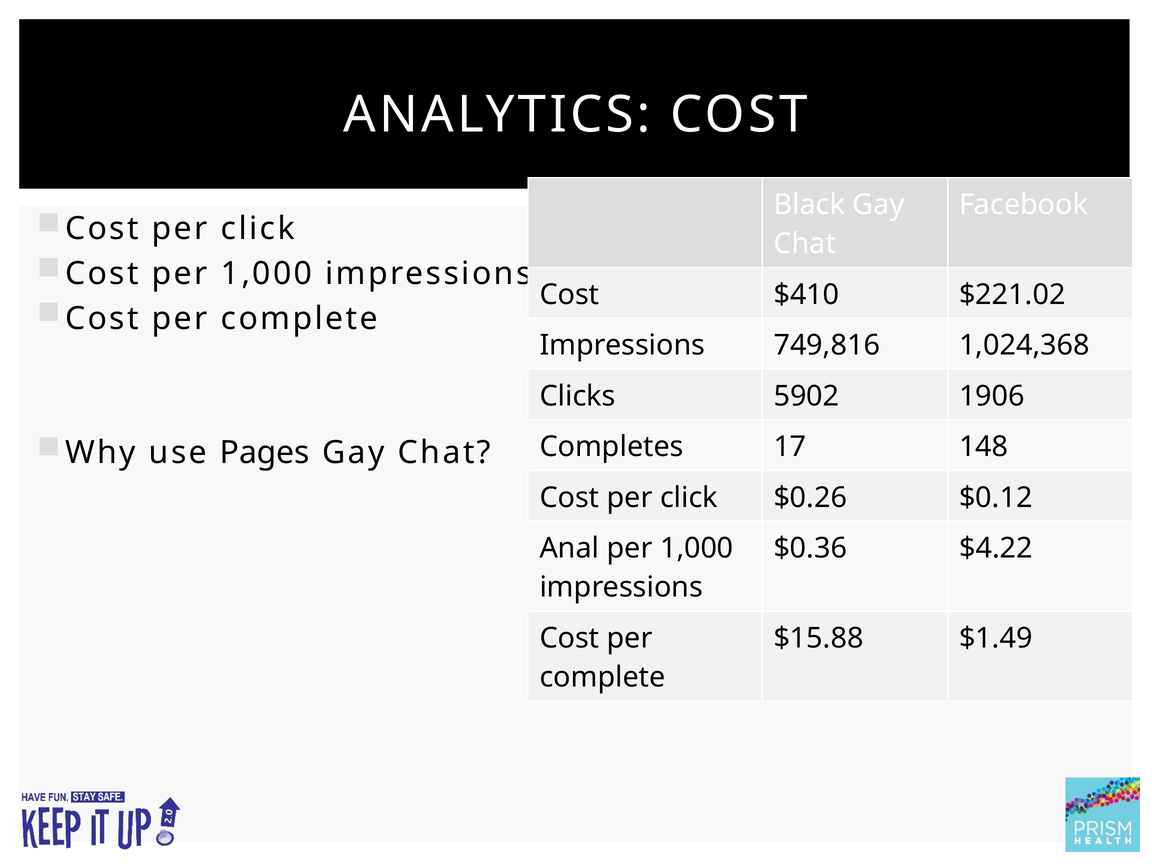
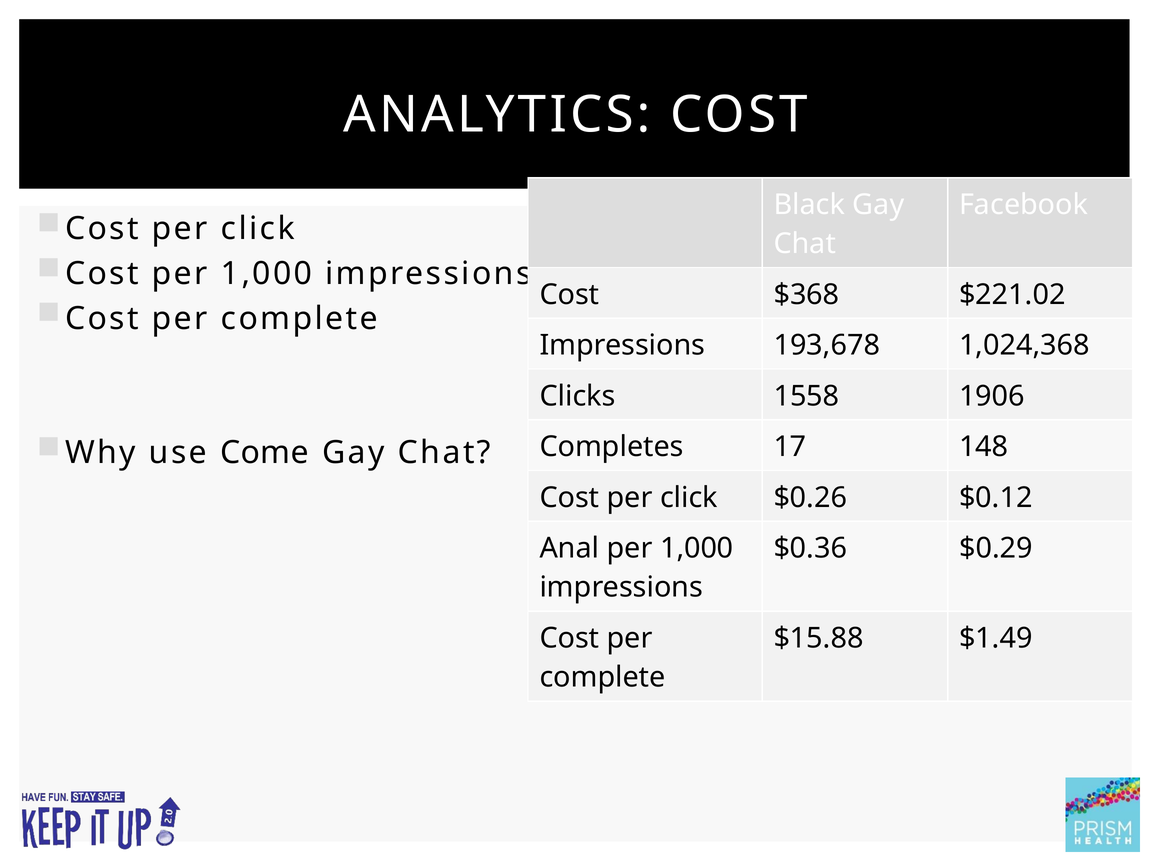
$410: $410 -> $368
749,816: 749,816 -> 193,678
5902: 5902 -> 1558
Pages: Pages -> Come
$4.22: $4.22 -> $0.29
